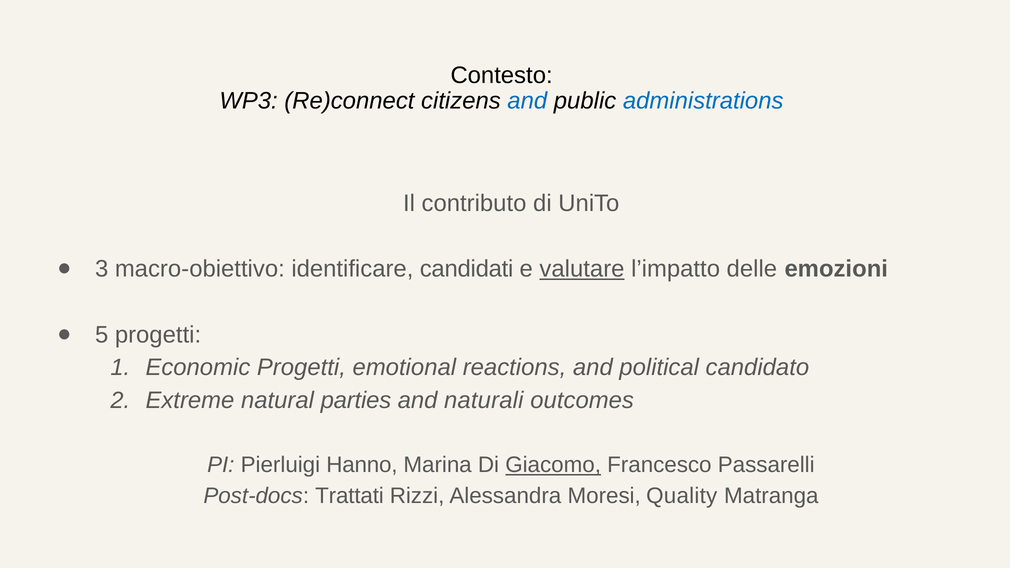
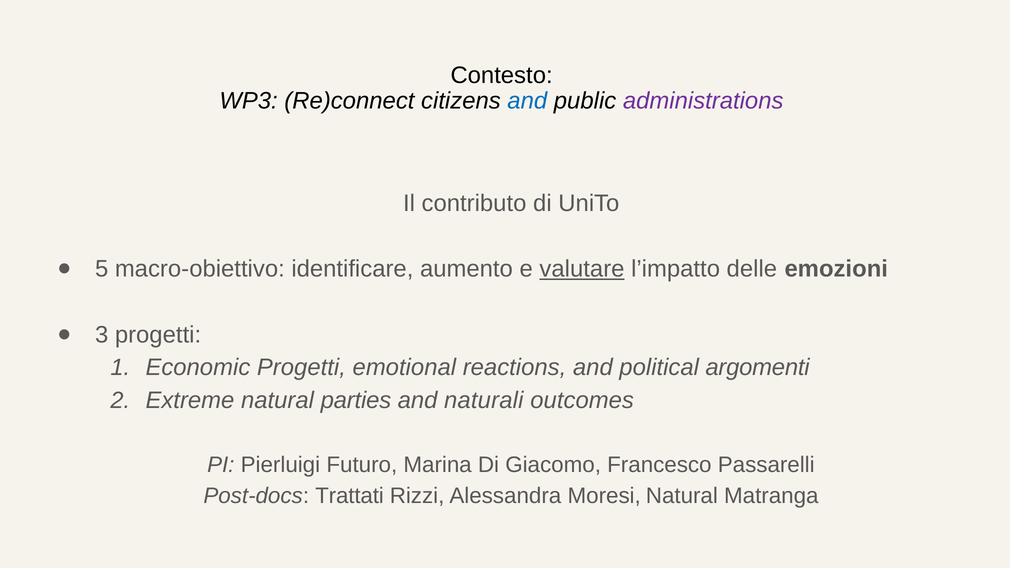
administrations colour: blue -> purple
3: 3 -> 5
candidati: candidati -> aumento
5: 5 -> 3
candidato: candidato -> argomenti
Hanno: Hanno -> Futuro
Giacomo underline: present -> none
Moresi Quality: Quality -> Natural
